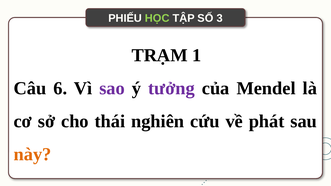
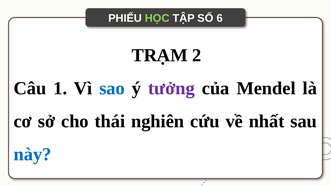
3: 3 -> 6
1: 1 -> 2
6: 6 -> 1
sao colour: purple -> blue
phát: phát -> nhất
này colour: orange -> blue
